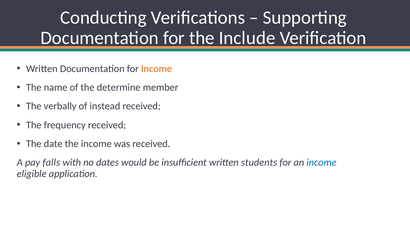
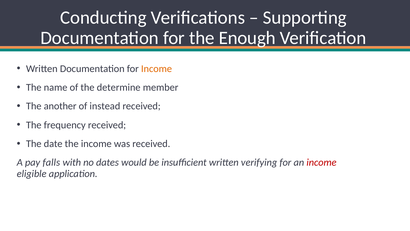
Include: Include -> Enough
verbally: verbally -> another
students: students -> verifying
income at (322, 162) colour: blue -> red
